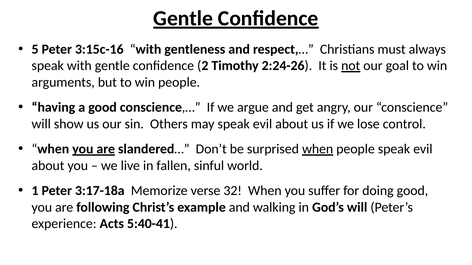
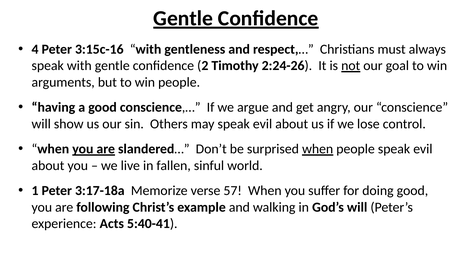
5: 5 -> 4
32: 32 -> 57
